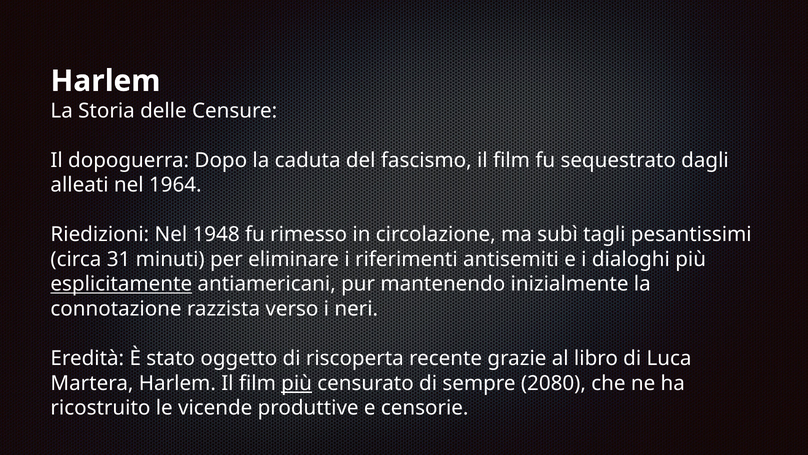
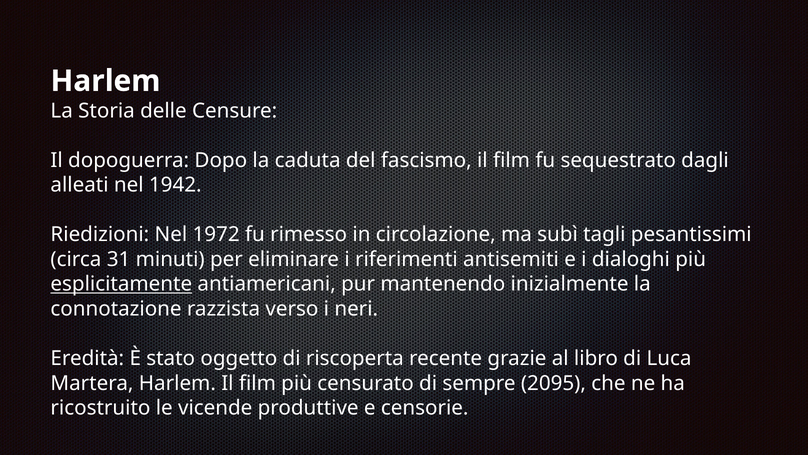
1964: 1964 -> 1942
1948: 1948 -> 1972
più at (297, 383) underline: present -> none
2080: 2080 -> 2095
